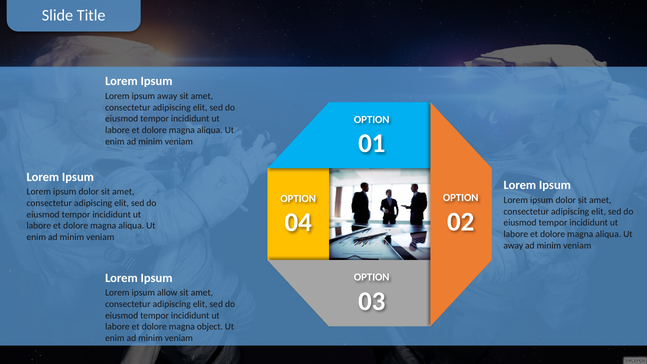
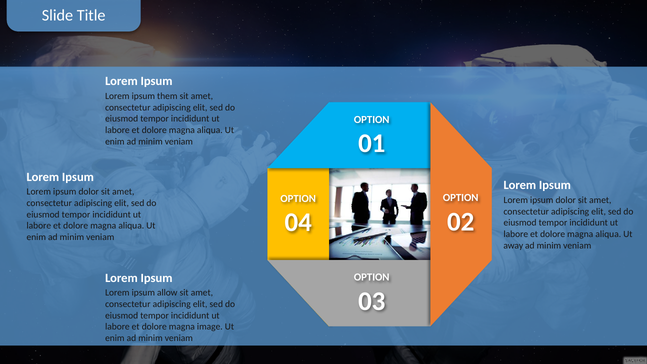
ipsum away: away -> them
object: object -> image
